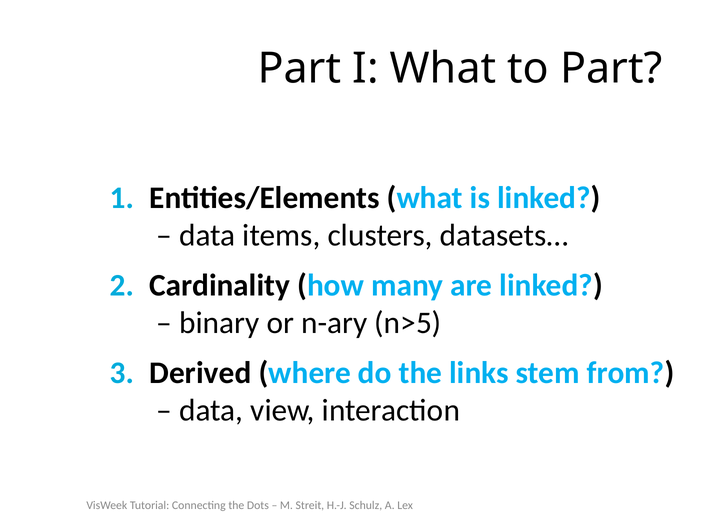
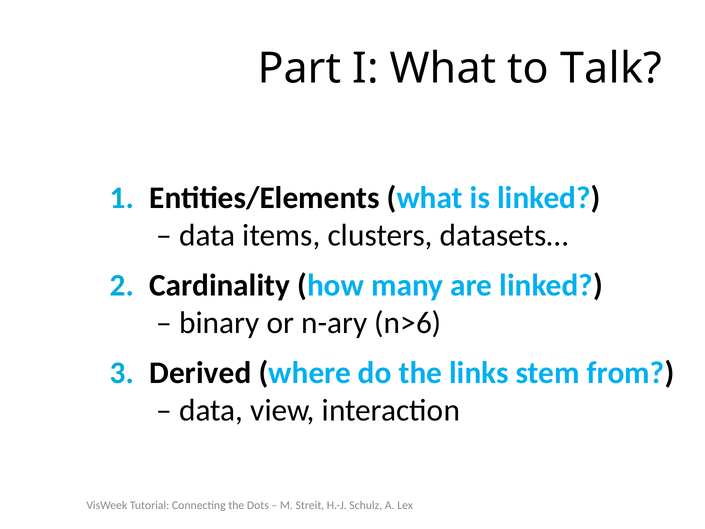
to Part: Part -> Talk
n>5: n>5 -> n>6
